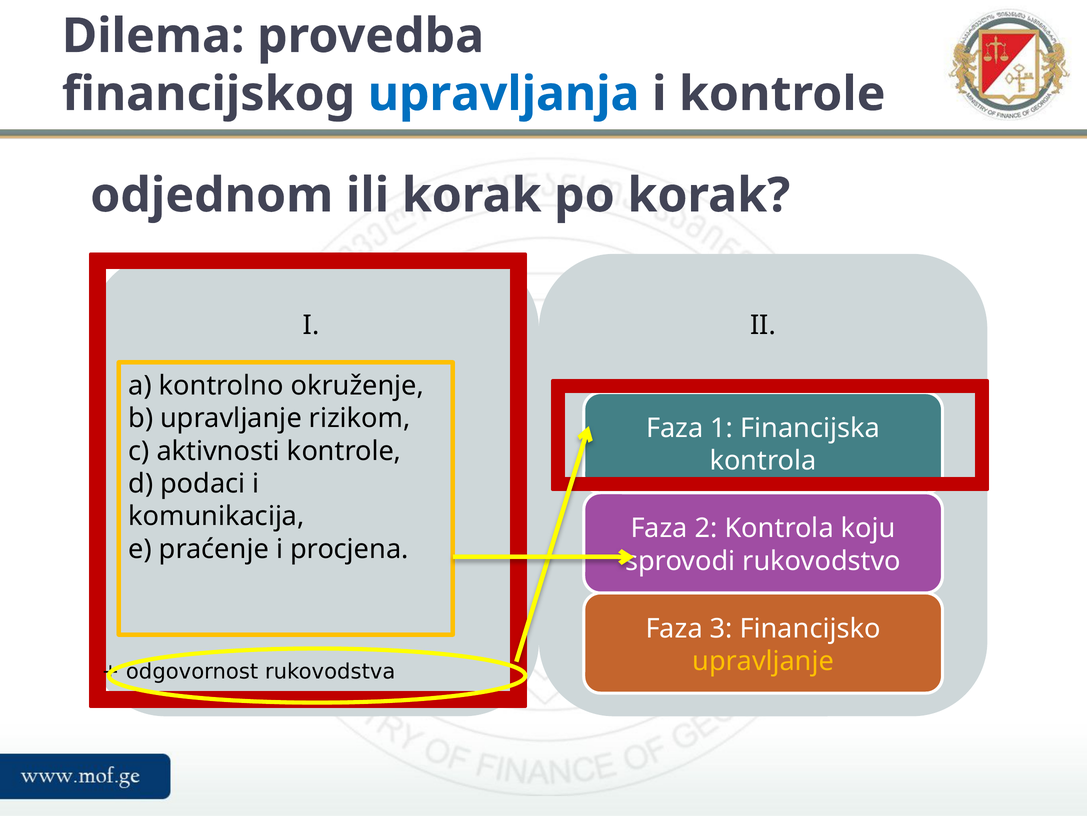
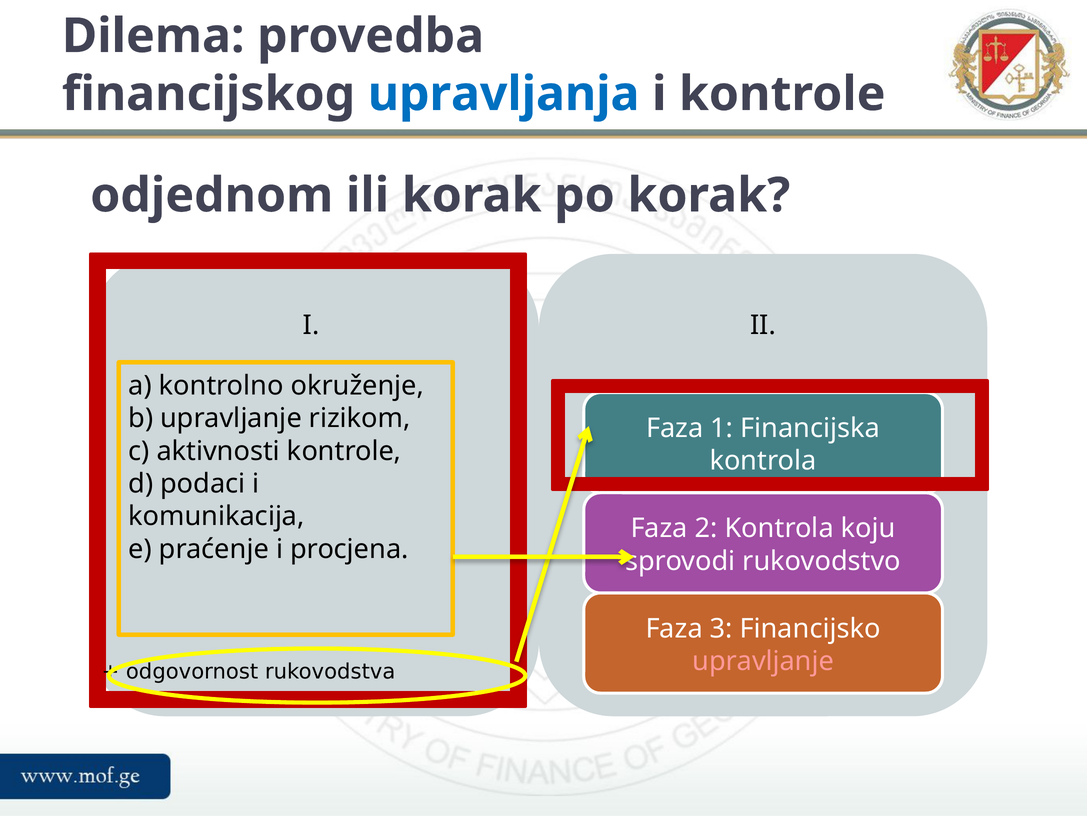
upravljanje at (763, 661) colour: yellow -> pink
